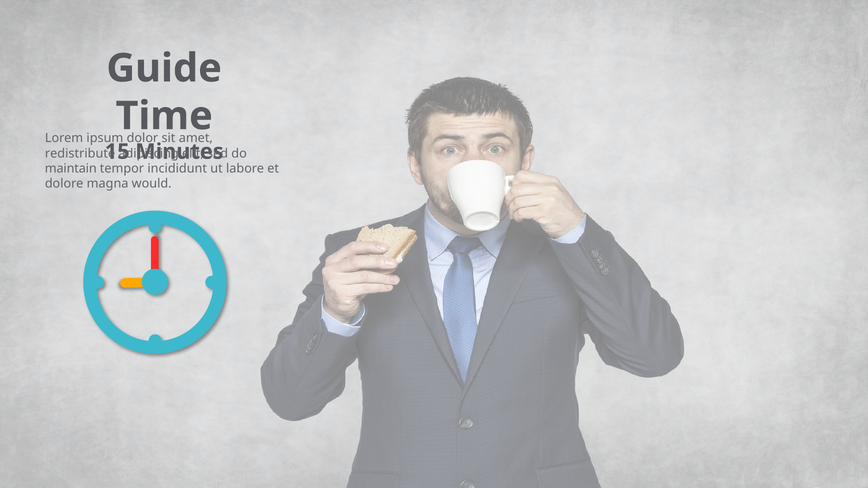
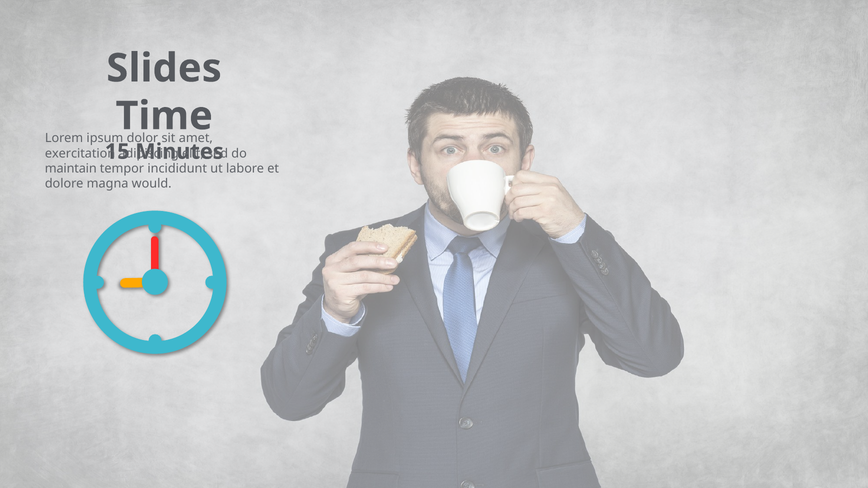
Guide: Guide -> Slides
redistribute: redistribute -> exercitation
